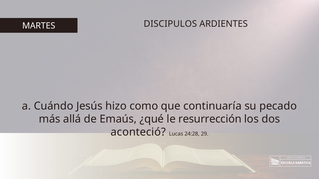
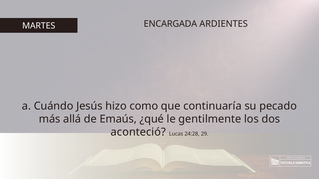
DISCIPULOS: DISCIPULOS -> ENCARGADA
resurrección: resurrección -> gentilmente
